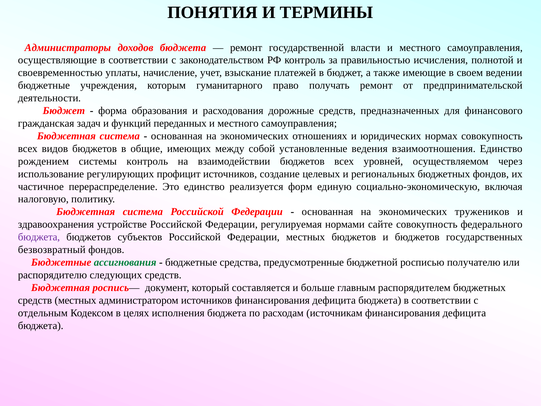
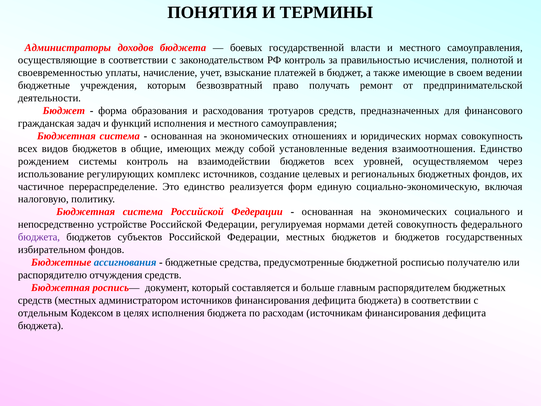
ремонт at (246, 47): ремонт -> боевых
гуманитарного: гуманитарного -> безвозвратный
дорожные: дорожные -> тротуаров
функций переданных: переданных -> исполнения
профицит: профицит -> комплекс
тружеников: тружеников -> социального
здравоохранения: здравоохранения -> непосредственно
сайте: сайте -> детей
безвозвратный: безвозвратный -> избирательном
ассигнования colour: green -> blue
следующих: следующих -> отчуждения
